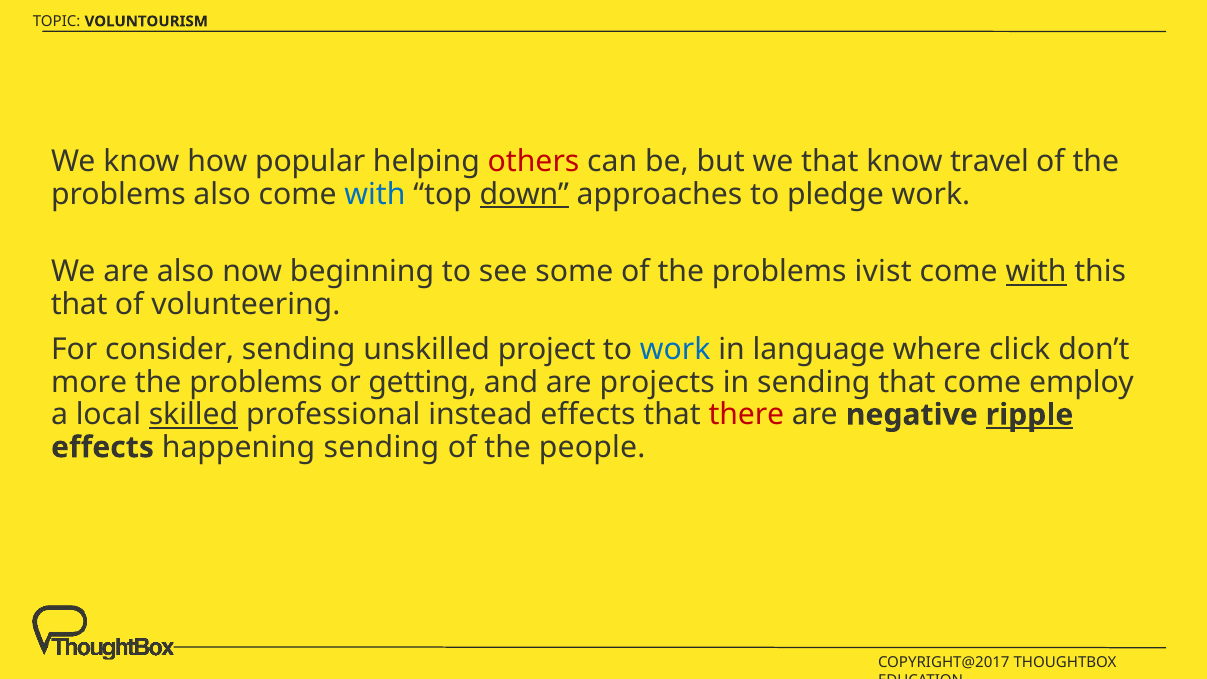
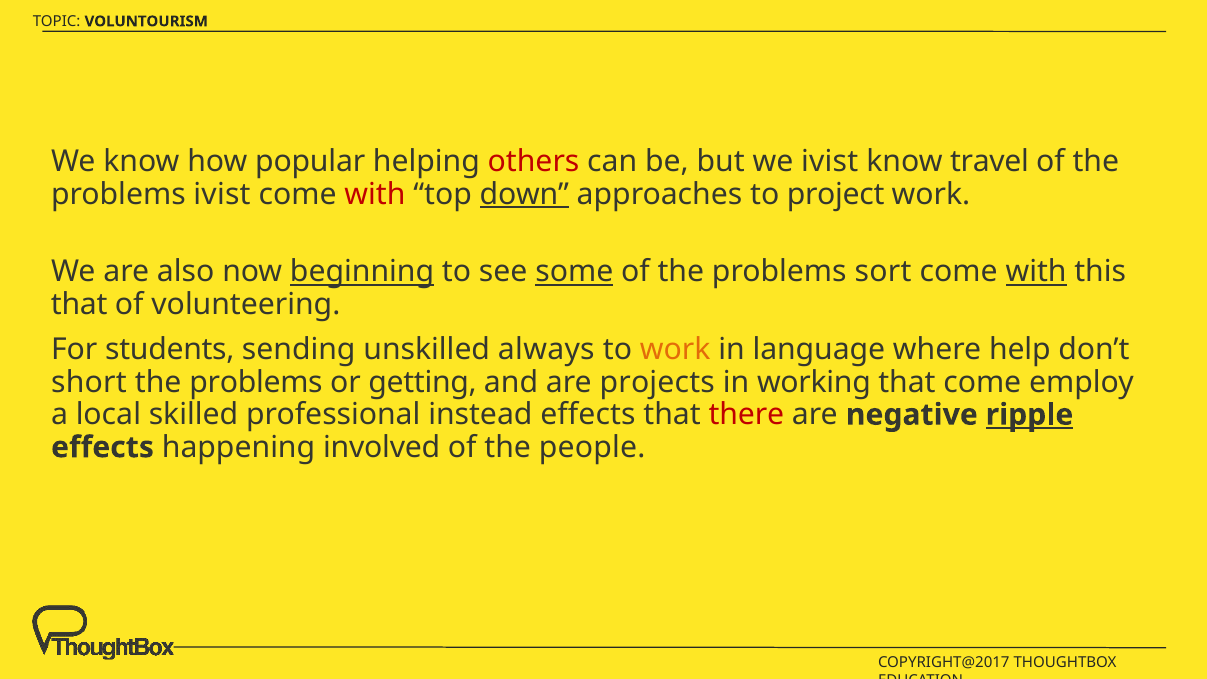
we that: that -> ivist
problems also: also -> ivist
with at (375, 194) colour: blue -> red
pledge: pledge -> project
beginning underline: none -> present
some underline: none -> present
ivist: ivist -> sort
consider: consider -> students
project: project -> always
work at (675, 350) colour: blue -> orange
click: click -> help
more: more -> short
in sending: sending -> working
skilled underline: present -> none
happening sending: sending -> involved
